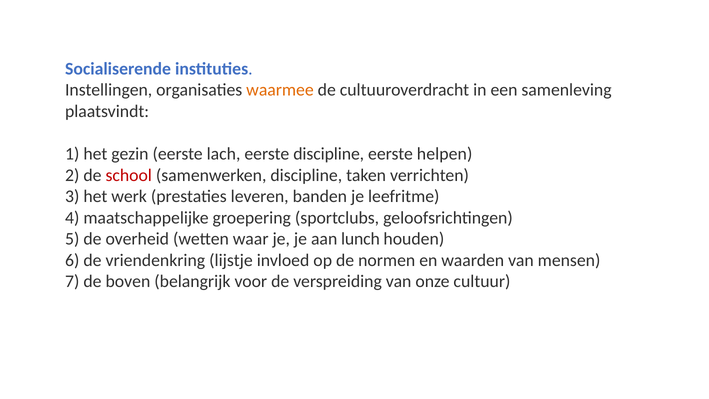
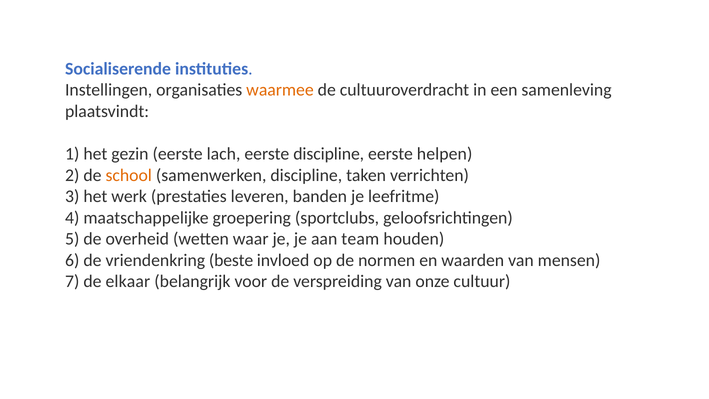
school colour: red -> orange
lunch: lunch -> team
lijstje: lijstje -> beste
boven: boven -> elkaar
